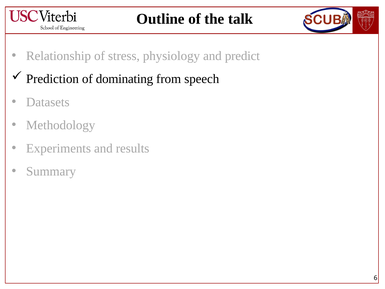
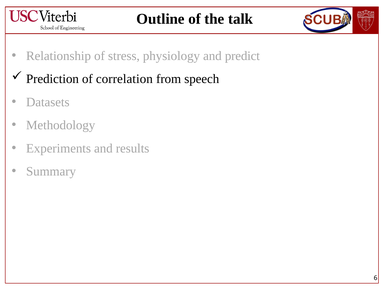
dominating: dominating -> correlation
